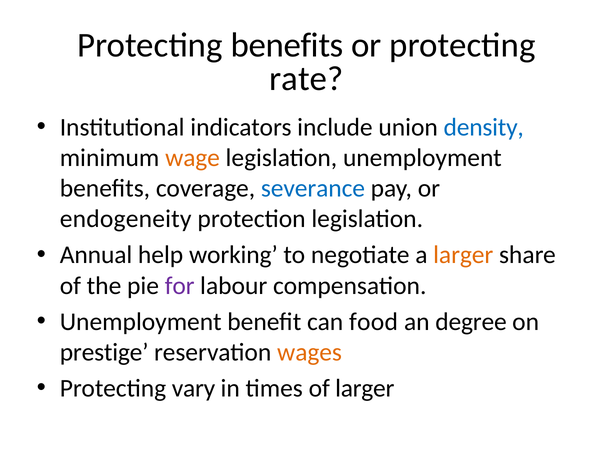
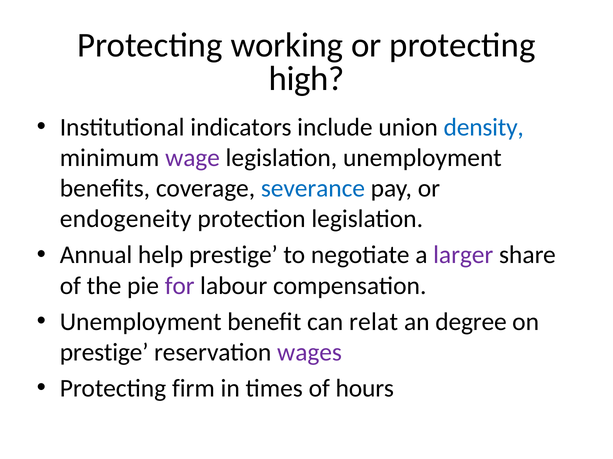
Protecting benefits: benefits -> working
rate: rate -> high
wage colour: orange -> purple
help working: working -> prestige
larger at (463, 256) colour: orange -> purple
food: food -> relat
wages colour: orange -> purple
vary: vary -> firm
of larger: larger -> hours
